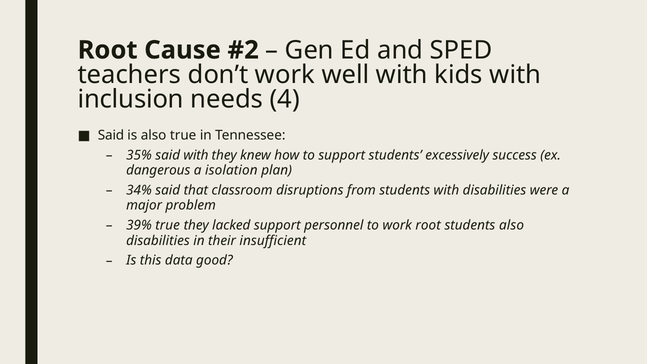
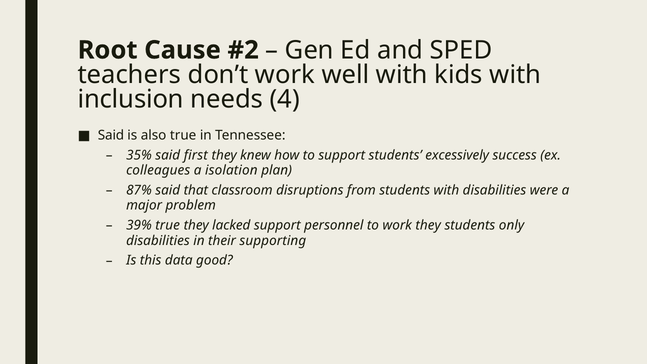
said with: with -> first
dangerous: dangerous -> colleagues
34%: 34% -> 87%
work root: root -> they
students also: also -> only
insufficient: insufficient -> supporting
